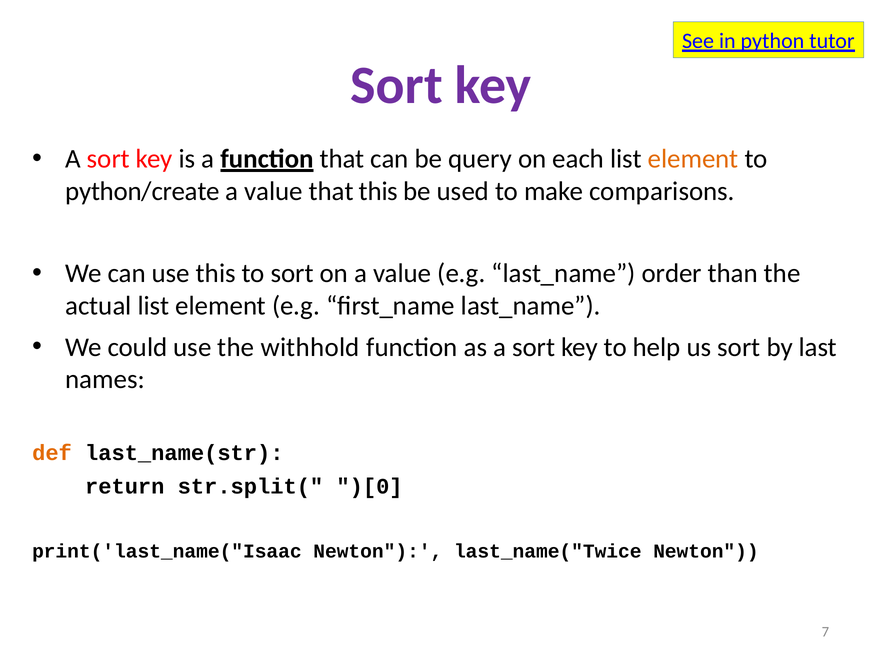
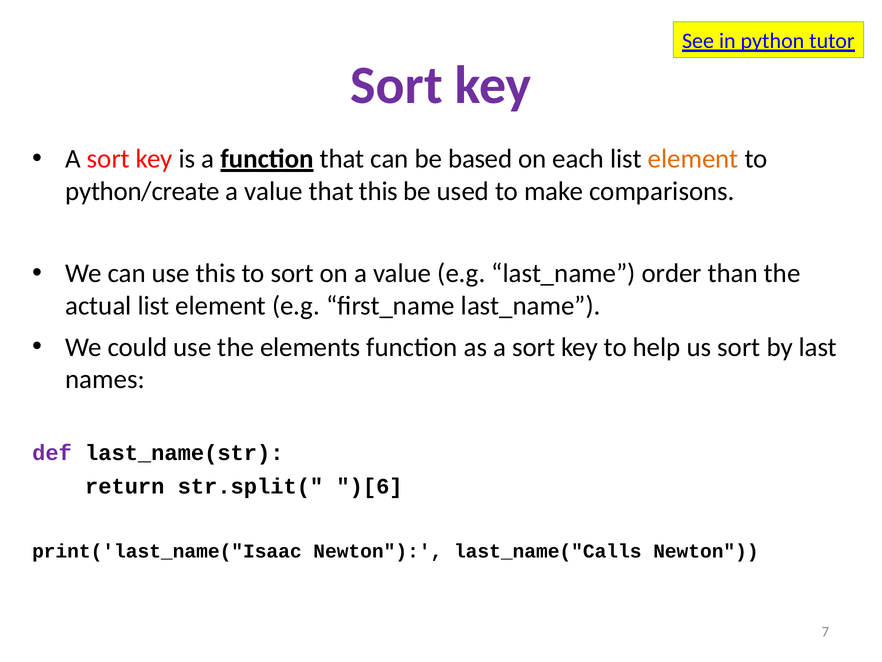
query: query -> based
withhold: withhold -> elements
def colour: orange -> purple
)[0: )[0 -> )[6
last_name("Twice: last_name("Twice -> last_name("Calls
